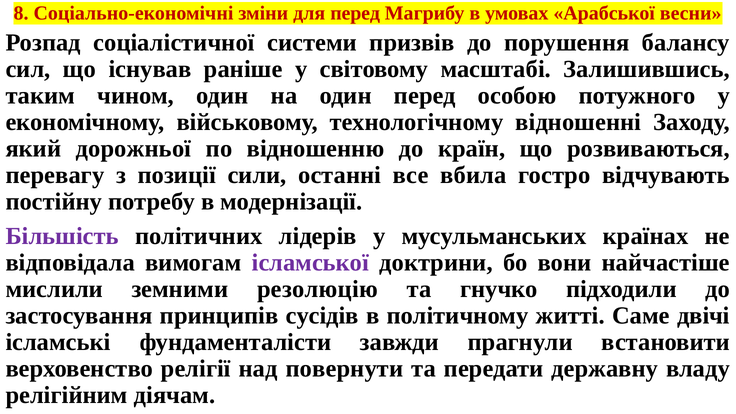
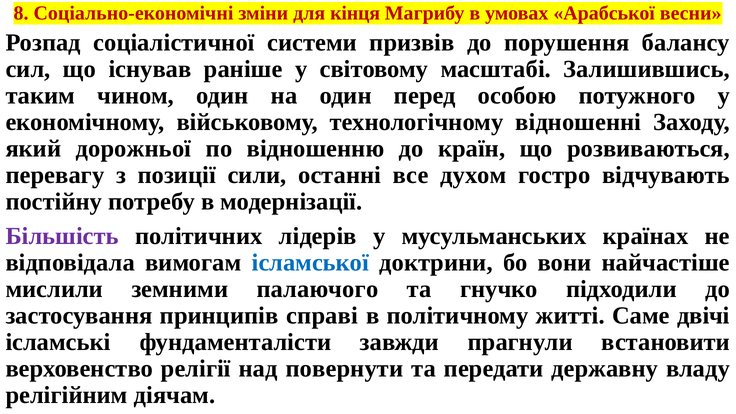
для перед: перед -> кінця
вбила: вбила -> духом
ісламської colour: purple -> blue
резолюцію: резолюцію -> палаючого
сусідів: сусідів -> справі
